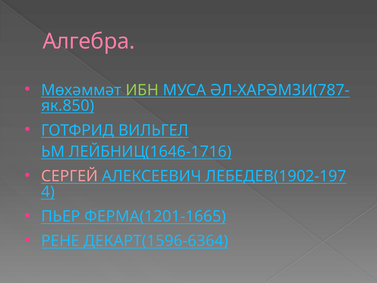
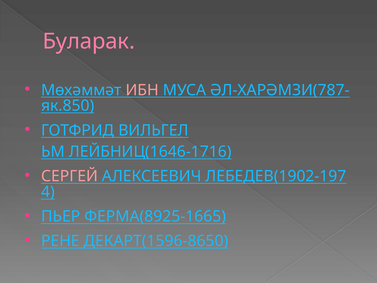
Алгебра: Алгебра -> Буларак
ИБН colour: light green -> pink
ФЕРМА(1201-1665: ФЕРМА(1201-1665 -> ФЕРМА(8925-1665
ДЕКАРТ(1596-6364: ДЕКАРТ(1596-6364 -> ДЕКАРТ(1596-8650
